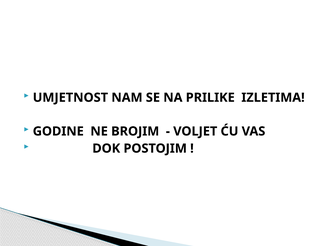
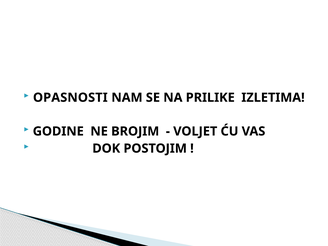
UMJETNOST: UMJETNOST -> OPASNOSTI
